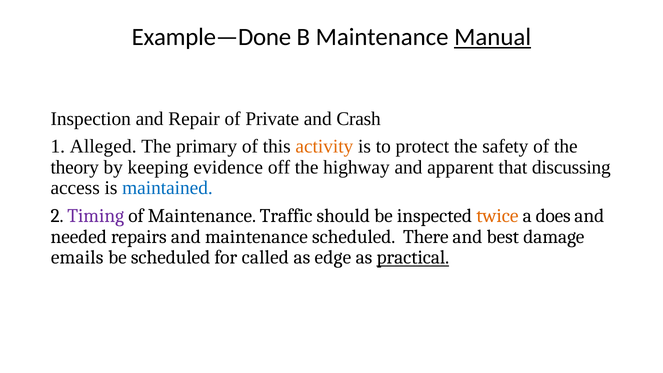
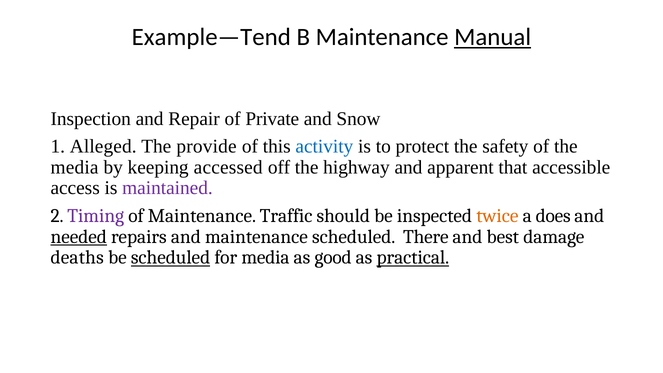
Example—Done: Example—Done -> Example—Tend
Crash: Crash -> Snow
primary: primary -> provide
activity colour: orange -> blue
theory at (75, 167): theory -> media
evidence: evidence -> accessed
discussing: discussing -> accessible
maintained colour: blue -> purple
needed underline: none -> present
emails: emails -> deaths
scheduled at (171, 258) underline: none -> present
for called: called -> media
edge: edge -> good
